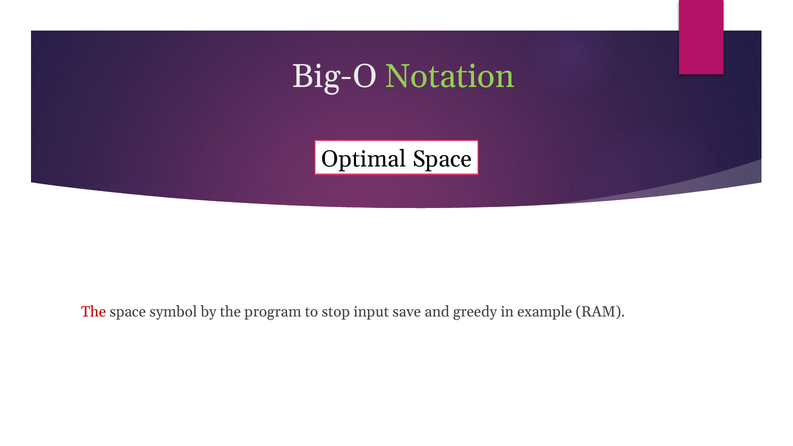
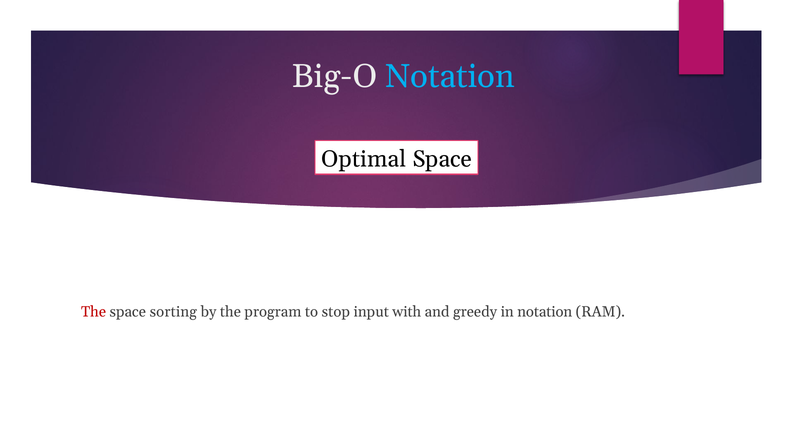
Notation at (450, 76) colour: light green -> light blue
symbol: symbol -> sorting
save: save -> with
in example: example -> notation
